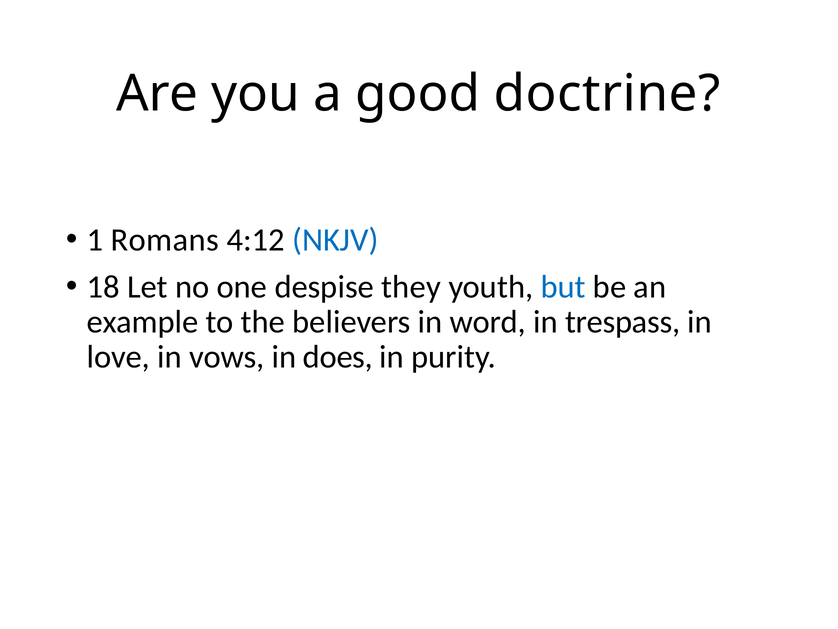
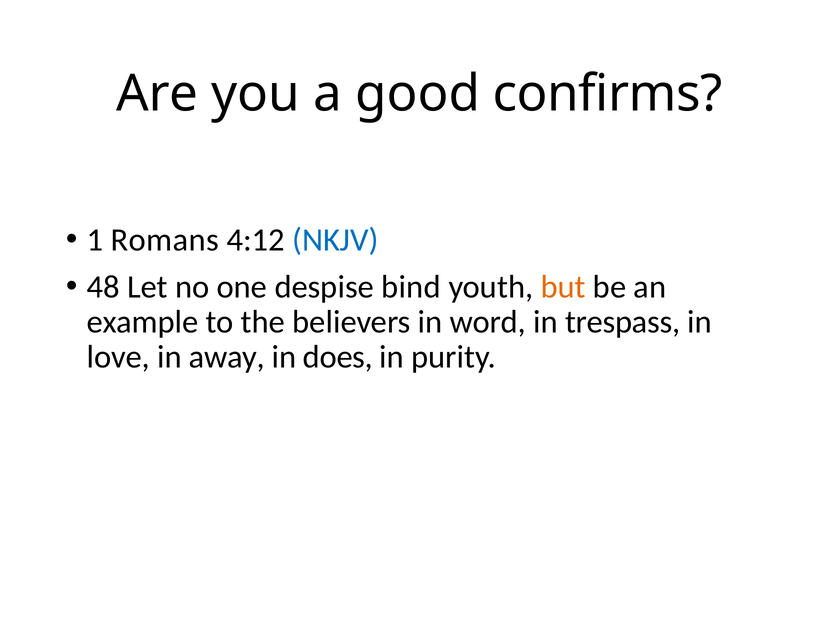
doctrine: doctrine -> confirms
18: 18 -> 48
they: they -> bind
but colour: blue -> orange
vows: vows -> away
